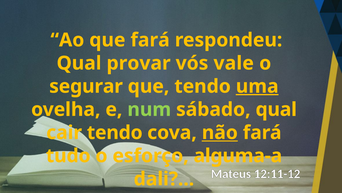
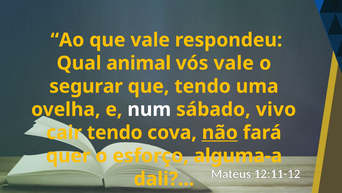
que fará: fará -> vale
provar: provar -> animal
uma underline: present -> none
num colour: light green -> white
sábado qual: qual -> vivo
tudo: tudo -> quer
